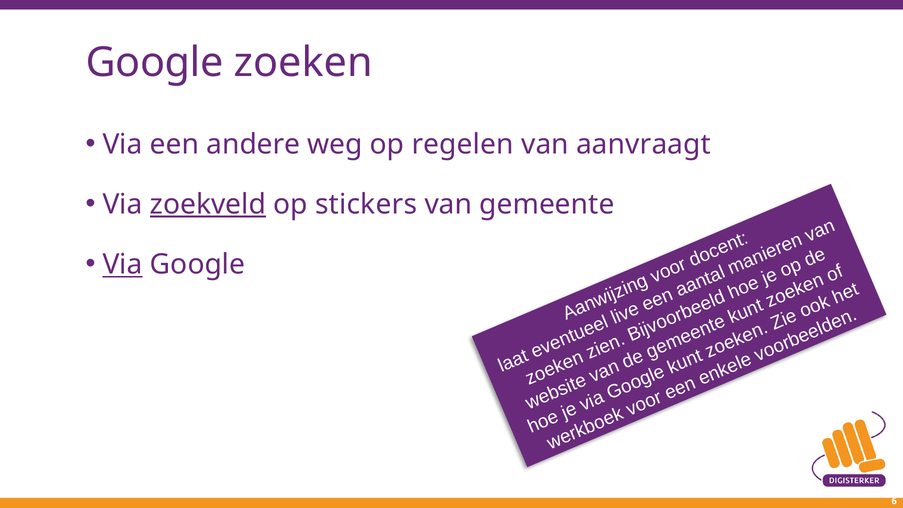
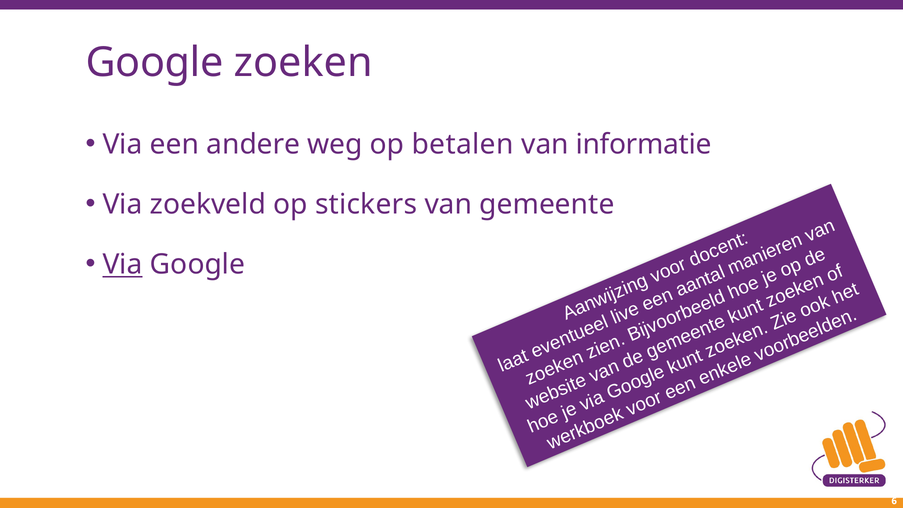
regelen: regelen -> betalen
aanvraagt: aanvraagt -> informatie
zoekveld underline: present -> none
